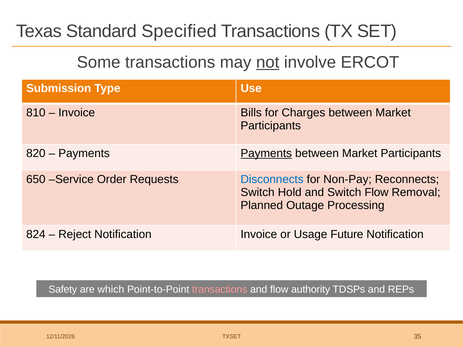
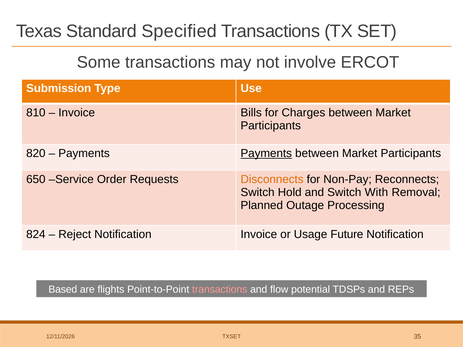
not underline: present -> none
Disconnects colour: blue -> orange
Switch Flow: Flow -> With
Safety: Safety -> Based
which: which -> flights
authority: authority -> potential
